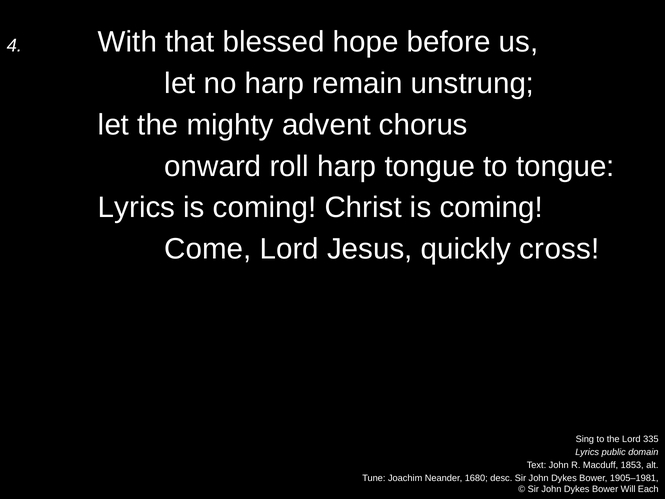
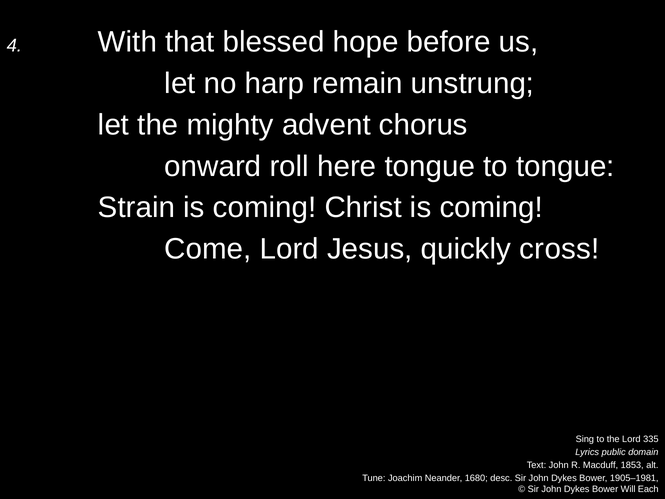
roll harp: harp -> here
Lyrics at (137, 208): Lyrics -> Strain
